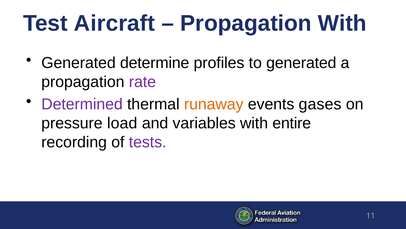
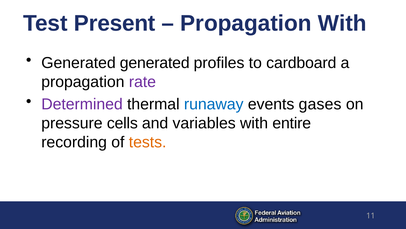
Aircraft: Aircraft -> Present
Generated determine: determine -> generated
to generated: generated -> cardboard
runaway colour: orange -> blue
load: load -> cells
tests colour: purple -> orange
